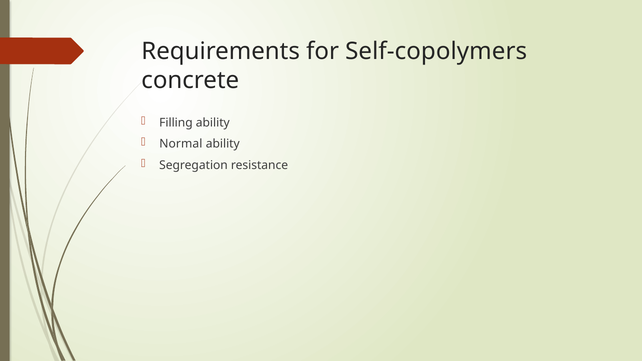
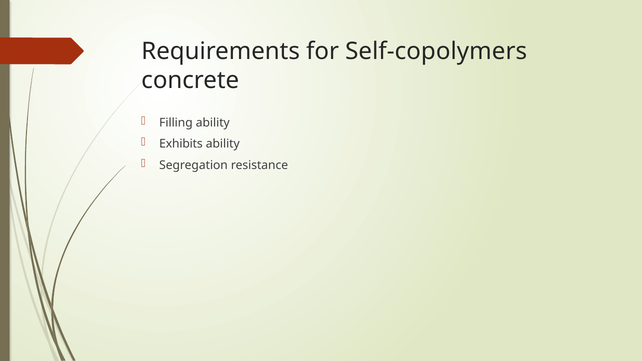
Normal: Normal -> Exhibits
